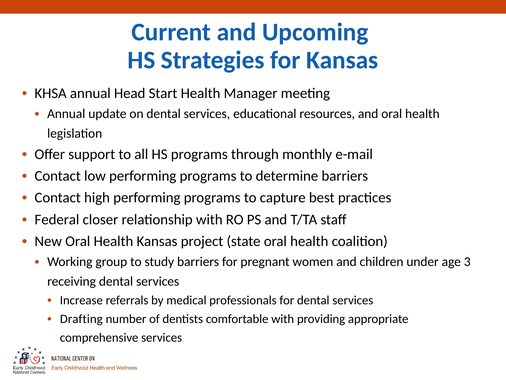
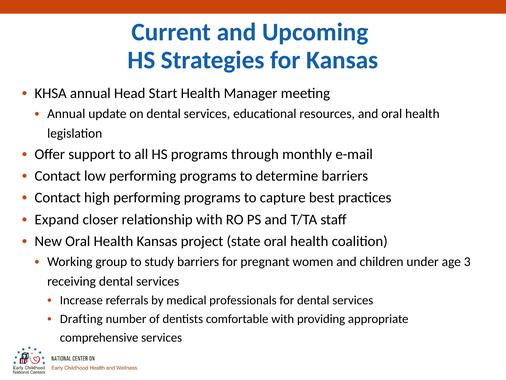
Federal: Federal -> Expand
